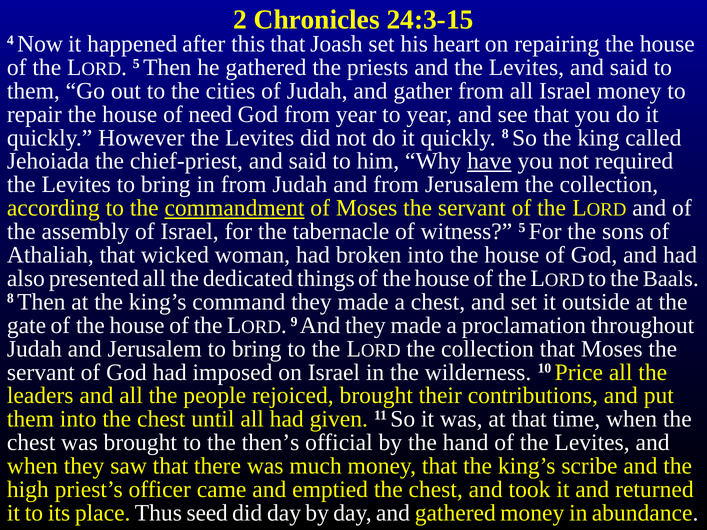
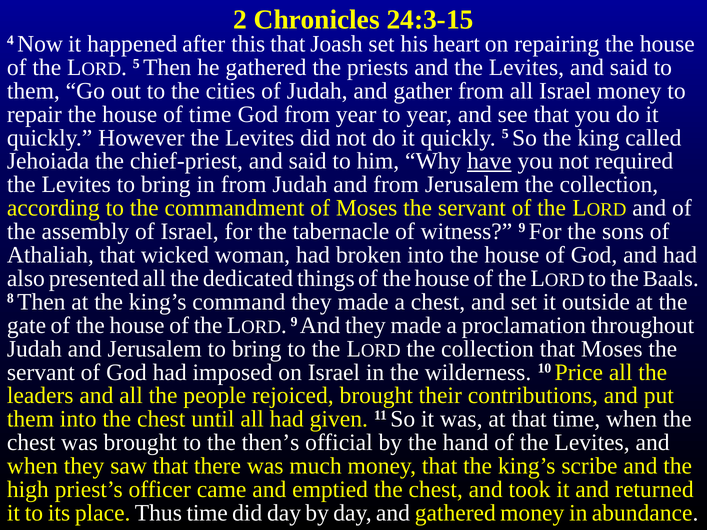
of need: need -> time
quickly 8: 8 -> 5
commandment underline: present -> none
witness 5: 5 -> 9
Thus seed: seed -> time
